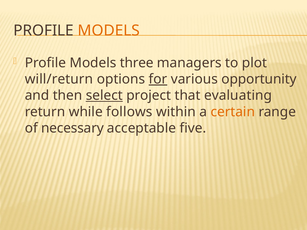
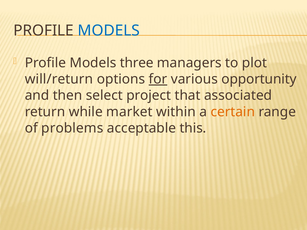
MODELS at (109, 30) colour: orange -> blue
select underline: present -> none
evaluating: evaluating -> associated
follows: follows -> market
necessary: necessary -> problems
five: five -> this
